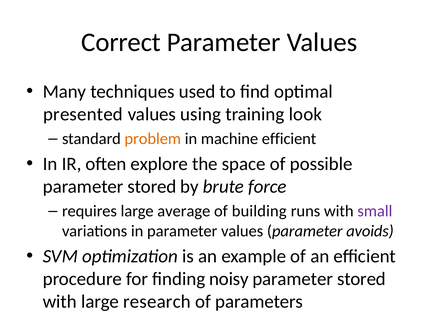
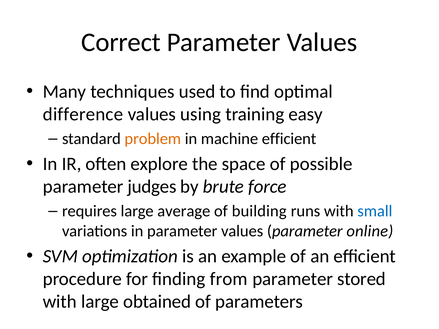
presented: presented -> difference
look: look -> easy
stored at (152, 187): stored -> judges
small colour: purple -> blue
avoids: avoids -> online
noisy: noisy -> from
research: research -> obtained
